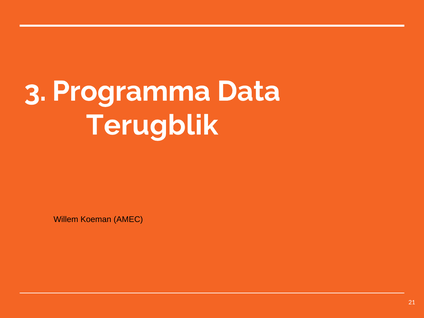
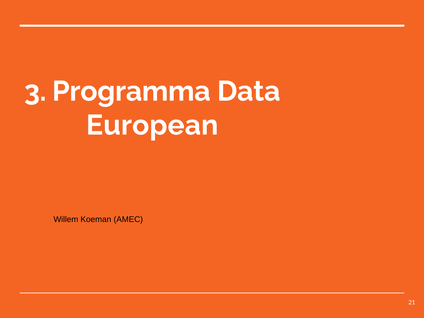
Terugblik: Terugblik -> European
